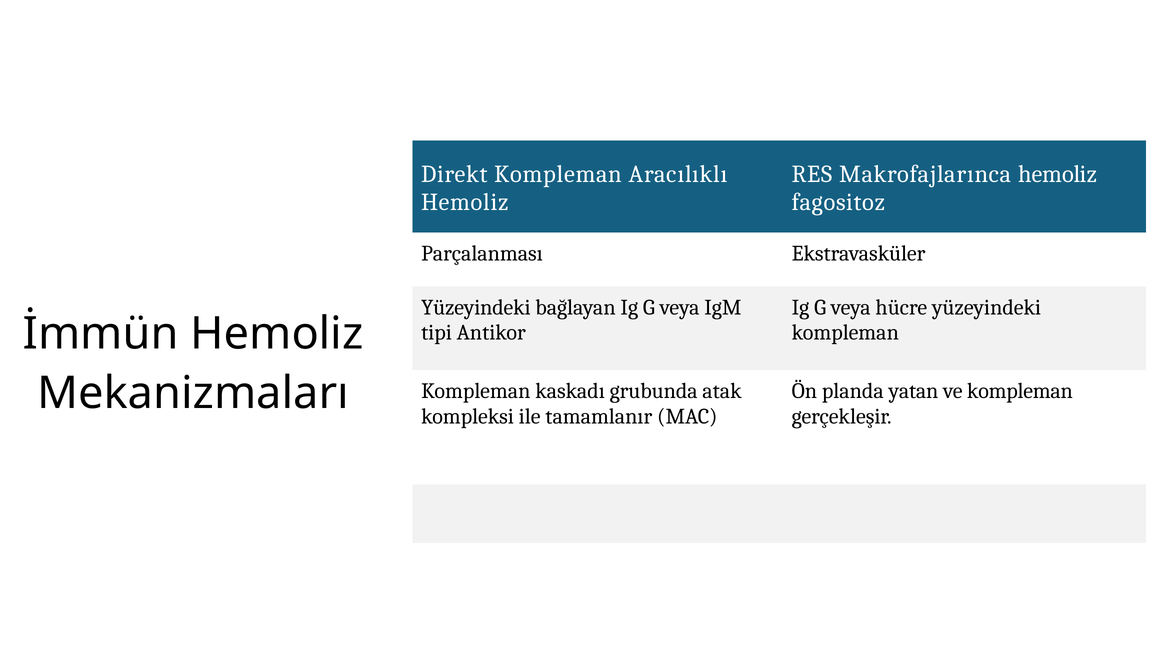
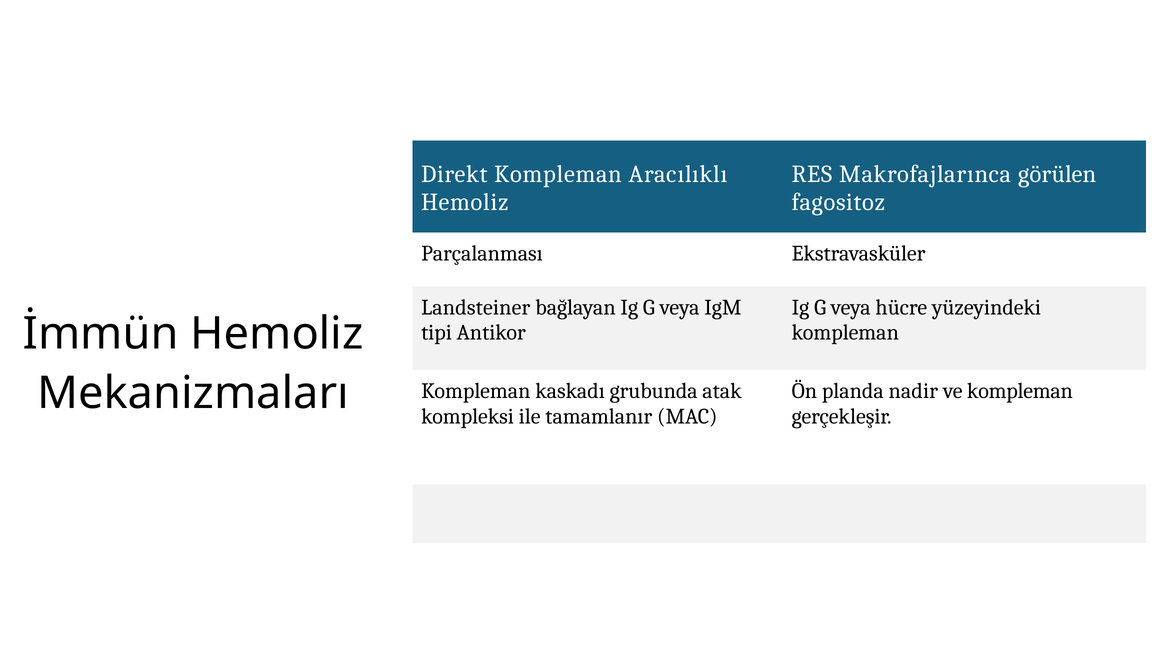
Makrofajlarınca hemoliz: hemoliz -> görülen
Yüzeyindeki at (476, 307): Yüzeyindeki -> Landsteiner
yatan: yatan -> nadir
